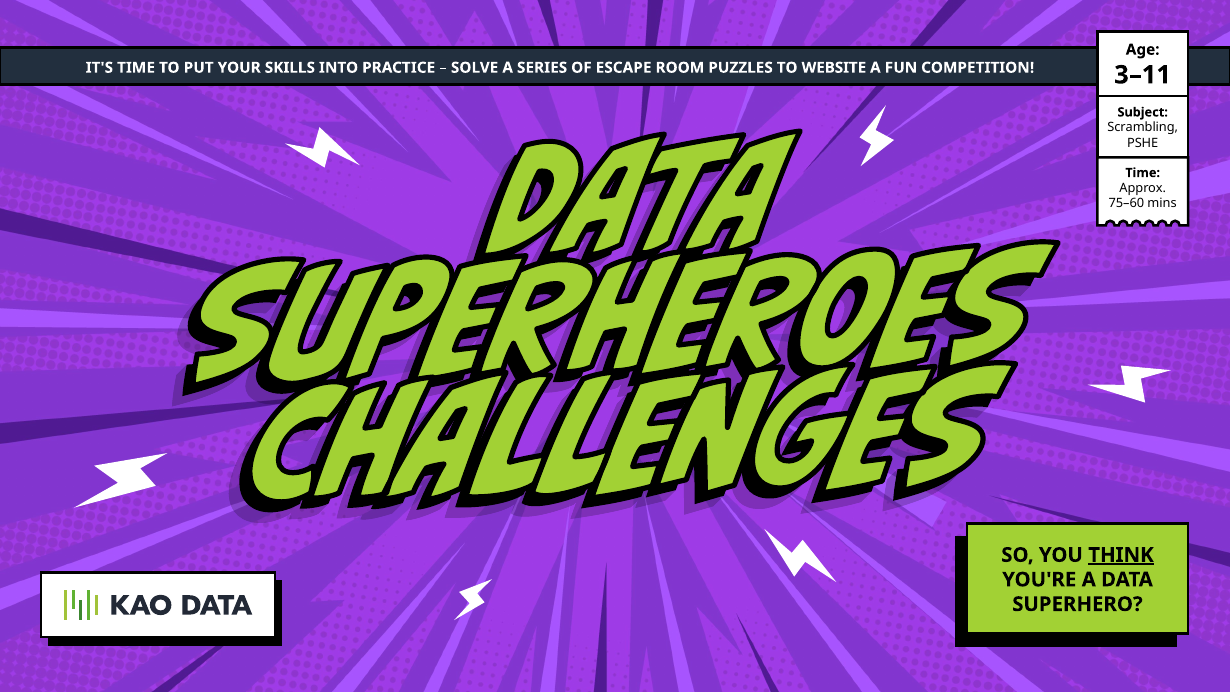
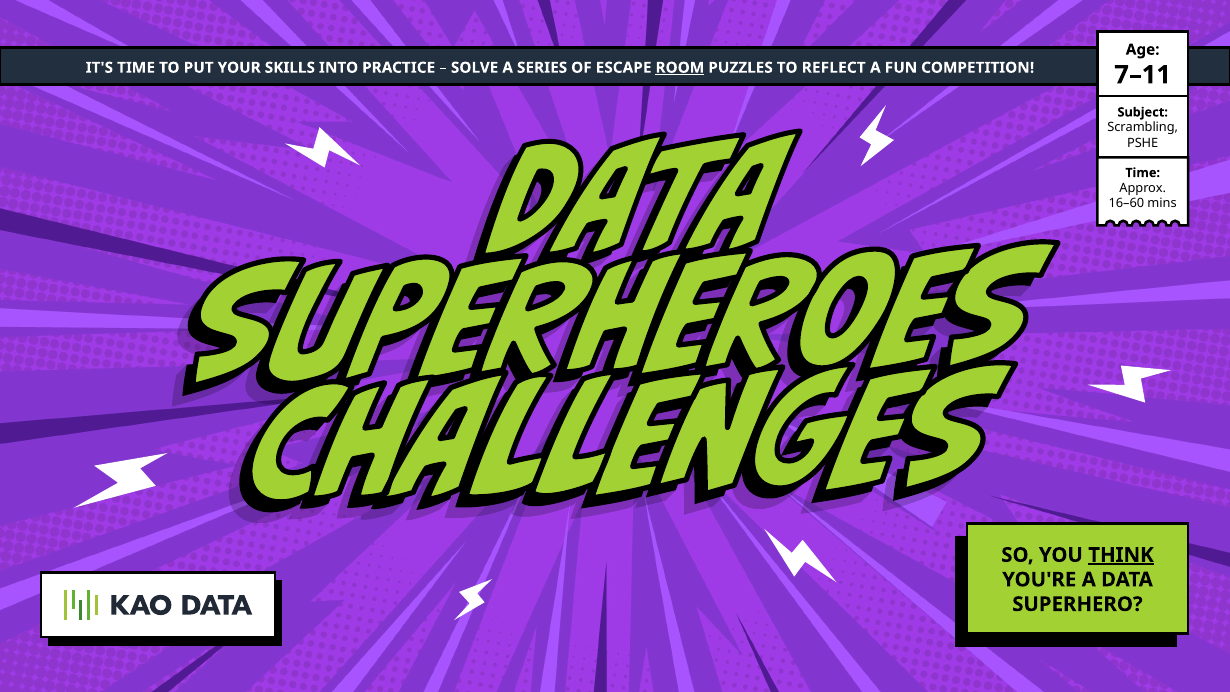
ROOM underline: none -> present
WEBSITE: WEBSITE -> REFLECT
3–11: 3–11 -> 7–11
75–60: 75–60 -> 16–60
